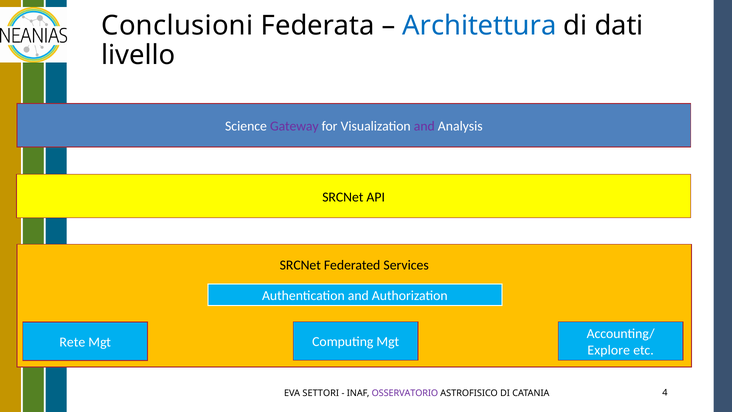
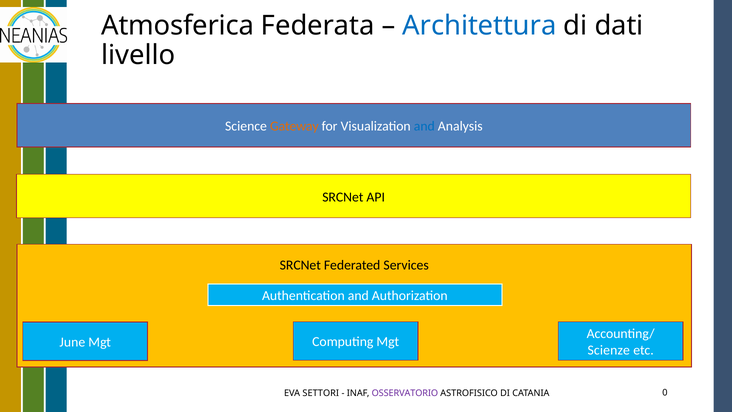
Conclusioni: Conclusioni -> Atmosferica
Gateway colour: purple -> orange
and at (424, 126) colour: purple -> blue
Rete: Rete -> June
Explore: Explore -> Scienze
4: 4 -> 0
